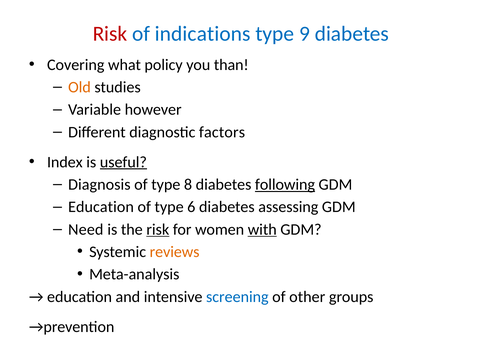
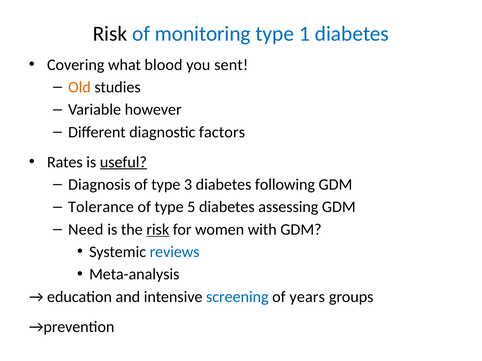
Risk at (110, 34) colour: red -> black
indications: indications -> monitoring
9: 9 -> 1
policy: policy -> blood
than: than -> sent
Index: Index -> Rates
8: 8 -> 3
following underline: present -> none
Education at (101, 207): Education -> Tolerance
6: 6 -> 5
with underline: present -> none
reviews colour: orange -> blue
other: other -> years
